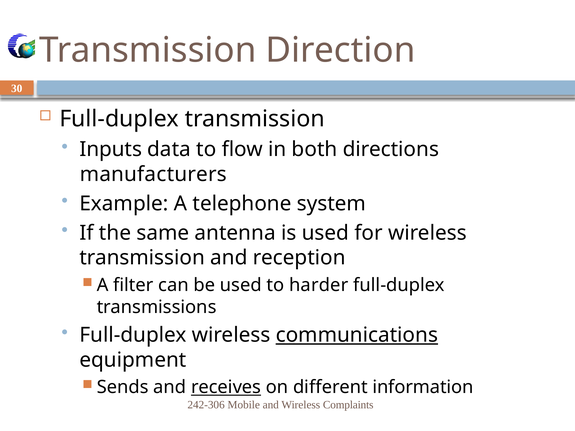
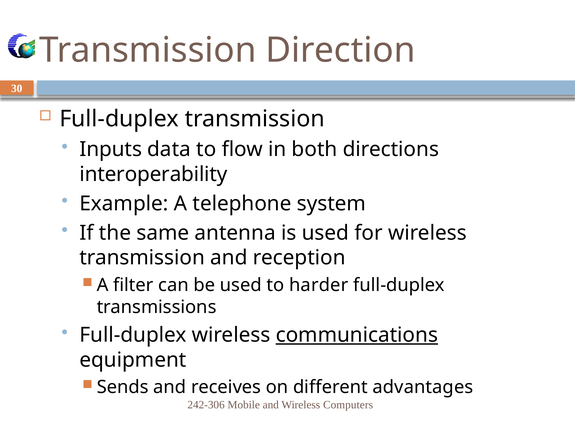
manufacturers: manufacturers -> interoperability
receives underline: present -> none
information: information -> advantages
Complaints: Complaints -> Computers
